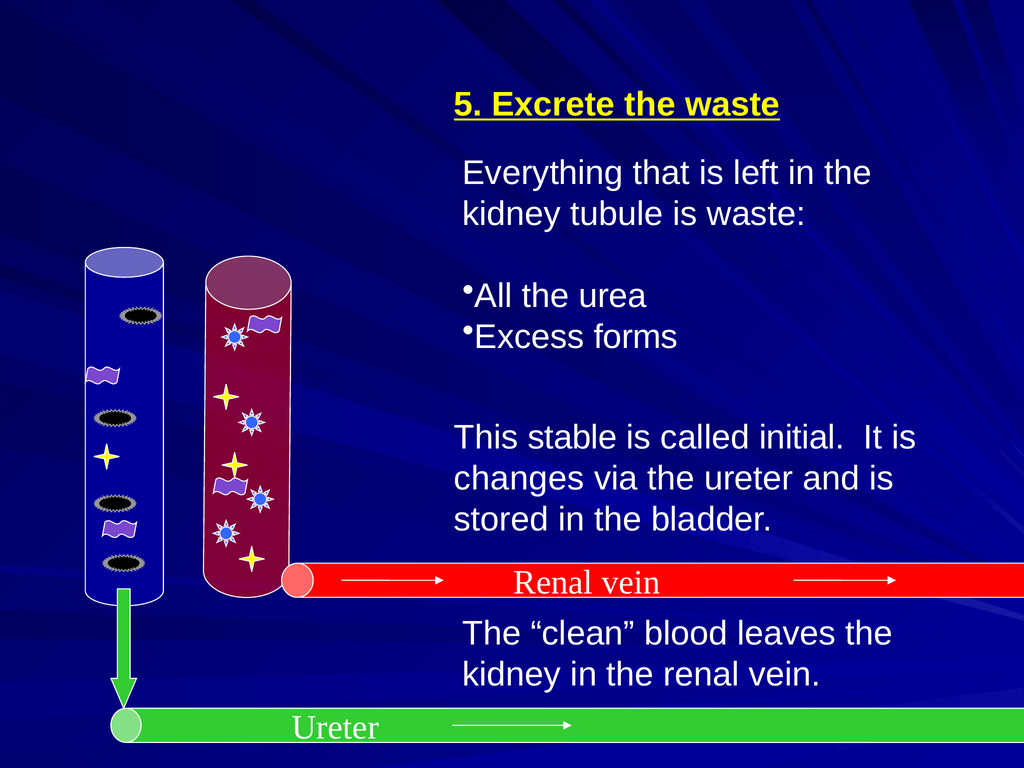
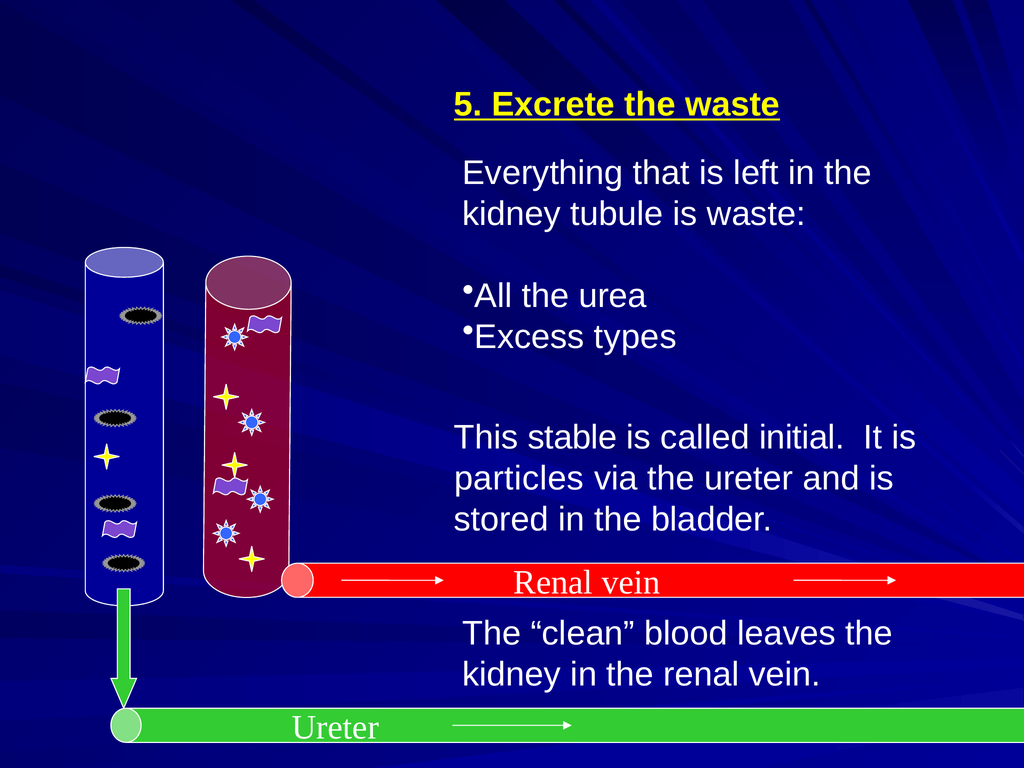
forms: forms -> types
changes: changes -> particles
